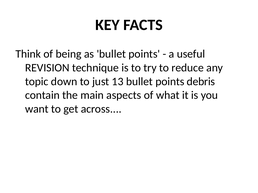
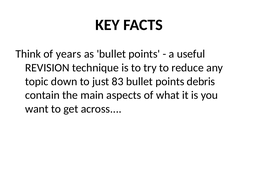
being: being -> years
13: 13 -> 83
